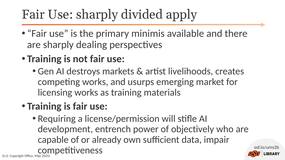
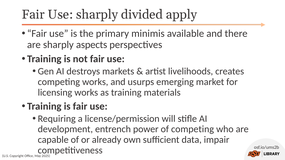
dealing: dealing -> aspects
of objectively: objectively -> competing
